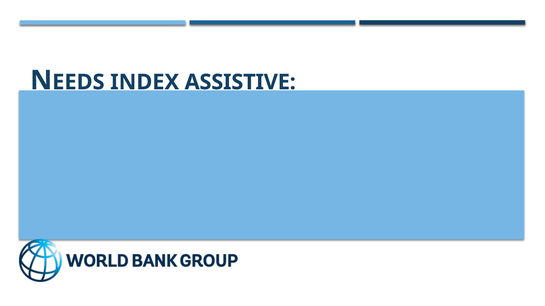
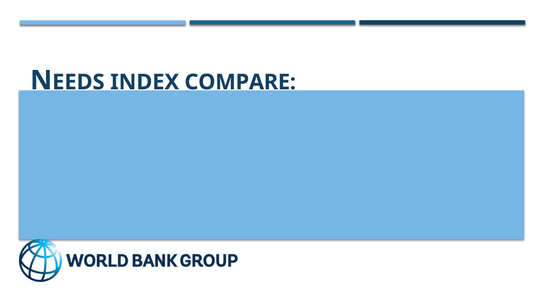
ASSISTIVE: ASSISTIVE -> COMPARE
